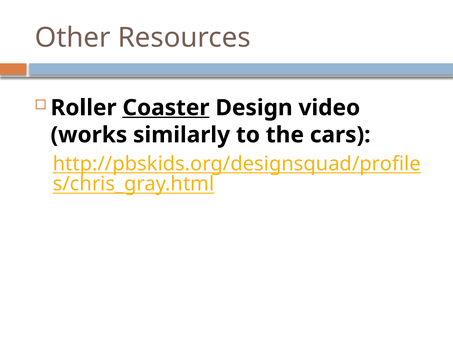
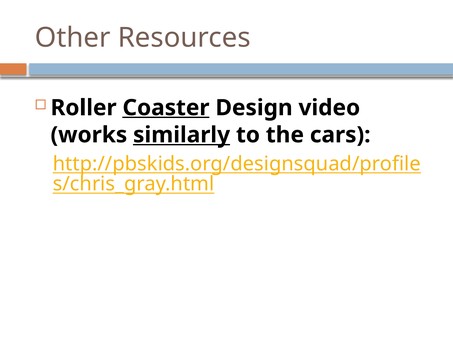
similarly underline: none -> present
